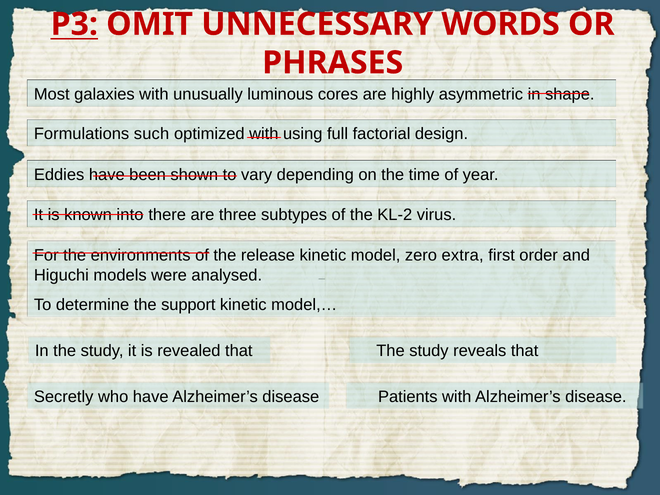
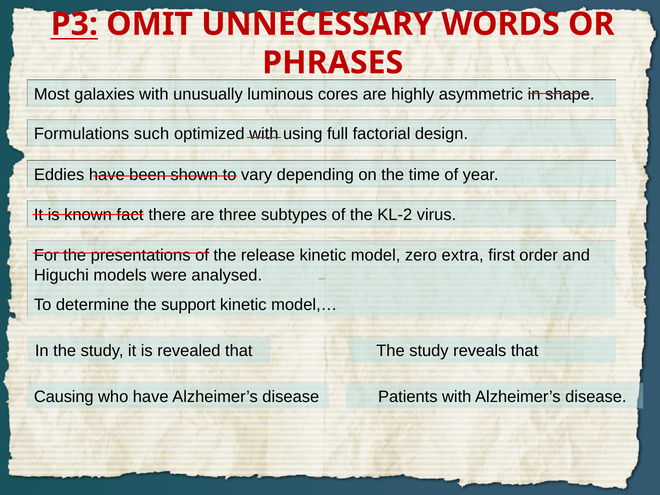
into: into -> fact
environments: environments -> presentations
Secretly: Secretly -> Causing
